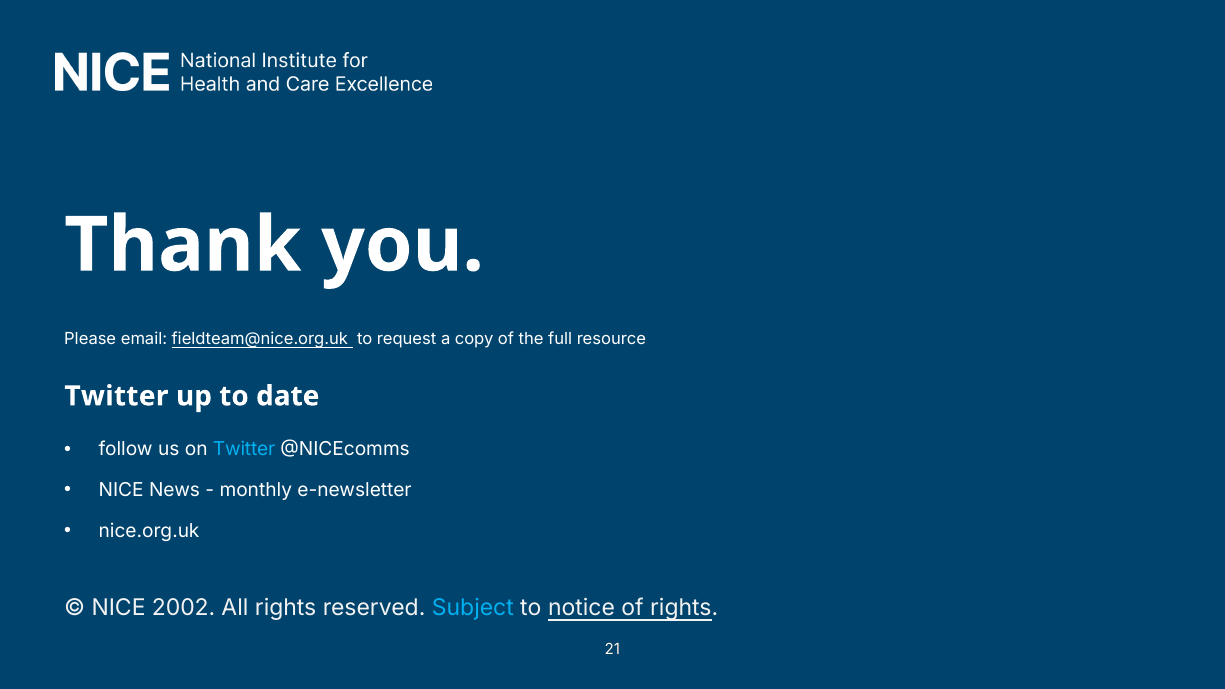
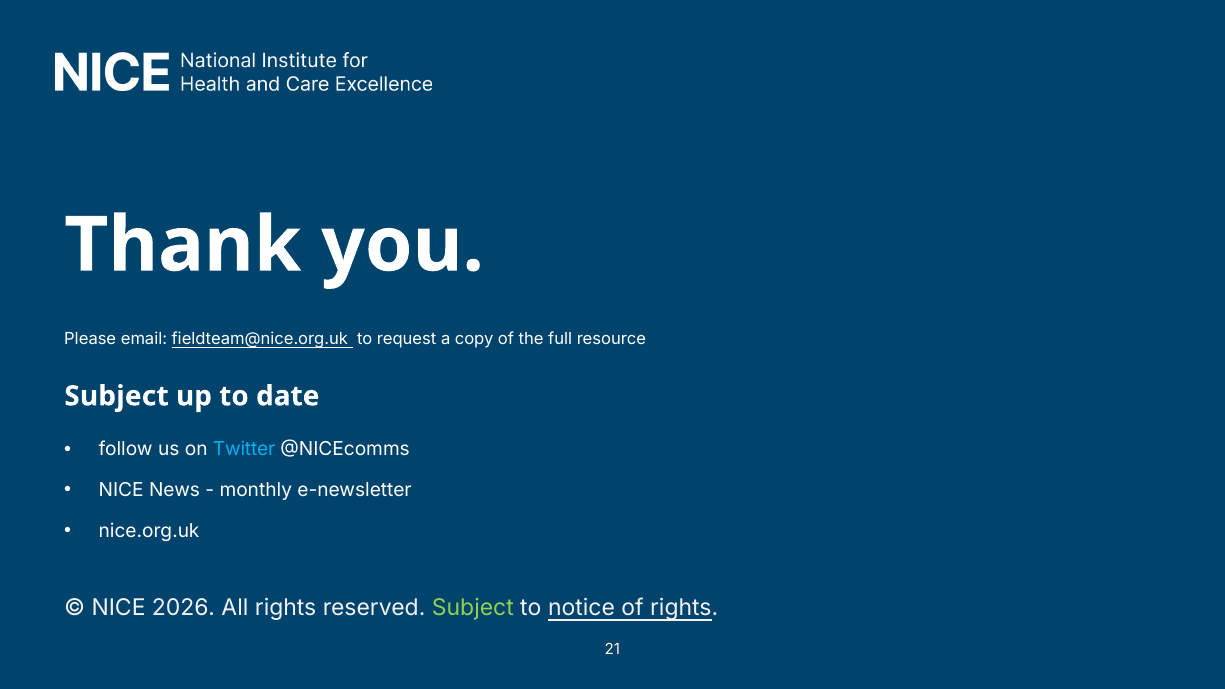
Twitter at (116, 396): Twitter -> Subject
2002: 2002 -> 2026
Subject at (473, 608) colour: light blue -> light green
